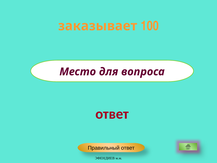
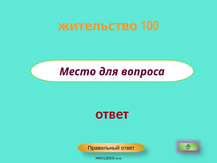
заказывает: заказывает -> жительство
